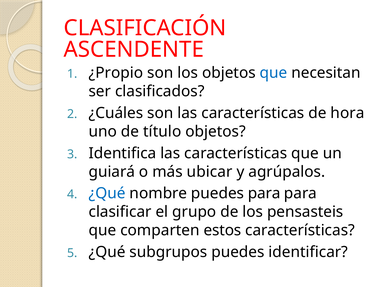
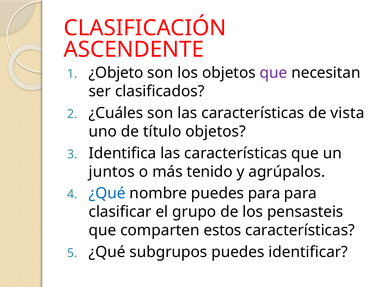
¿Propio: ¿Propio -> ¿Objeto
que at (274, 73) colour: blue -> purple
hora: hora -> vista
guiará: guiará -> juntos
ubicar: ubicar -> tenido
